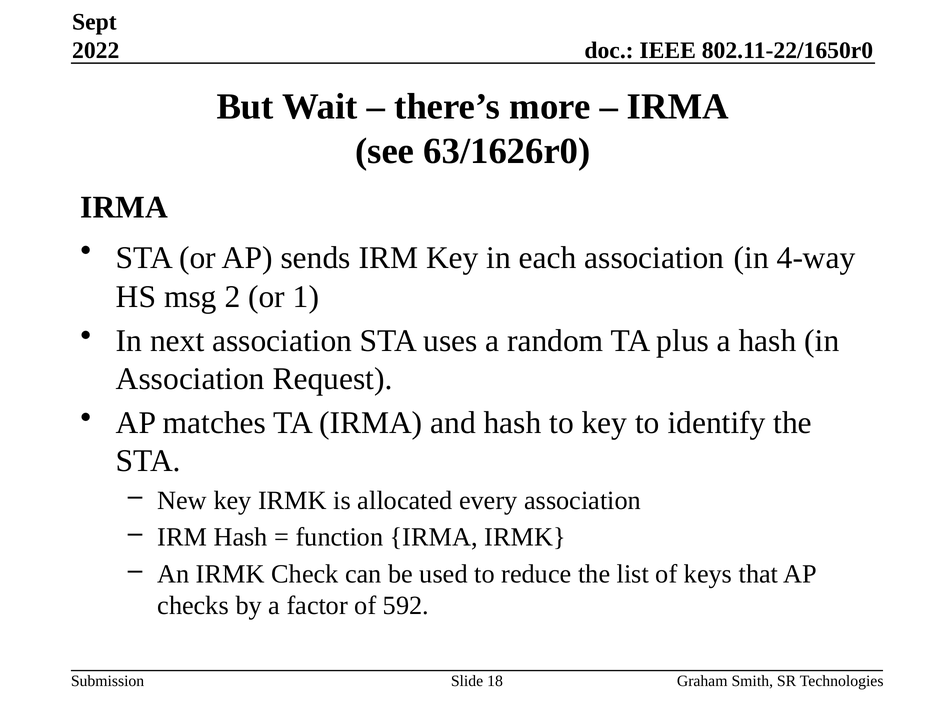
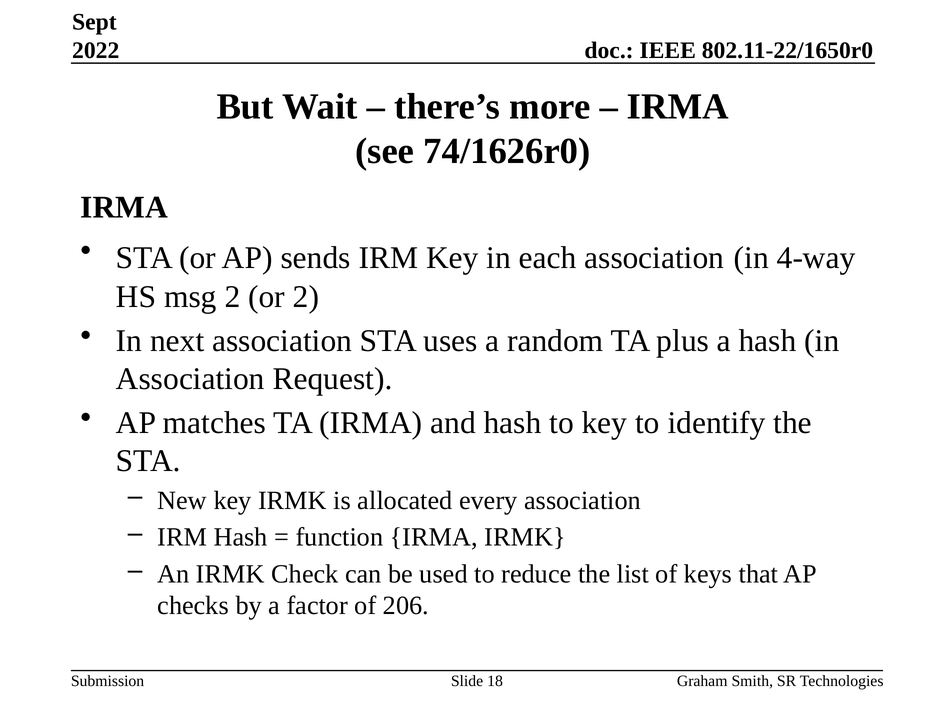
63/1626r0: 63/1626r0 -> 74/1626r0
or 1: 1 -> 2
592: 592 -> 206
